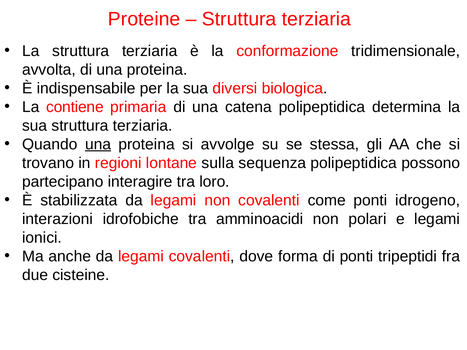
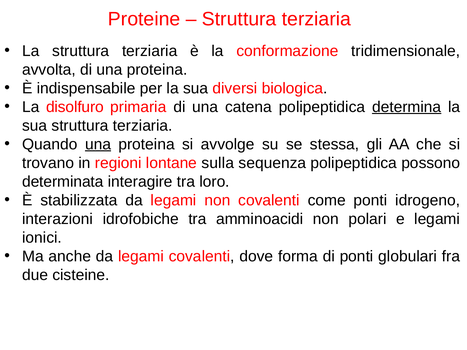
contiene: contiene -> disolfuro
determina underline: none -> present
partecipano: partecipano -> determinata
tripeptidi: tripeptidi -> globulari
